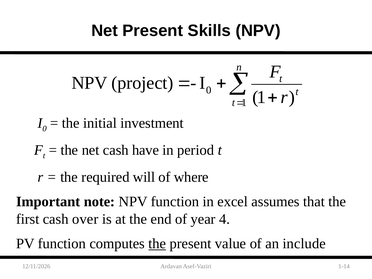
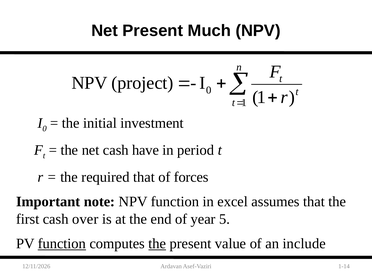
Skills: Skills -> Much
required will: will -> that
where: where -> forces
4: 4 -> 5
function at (62, 244) underline: none -> present
